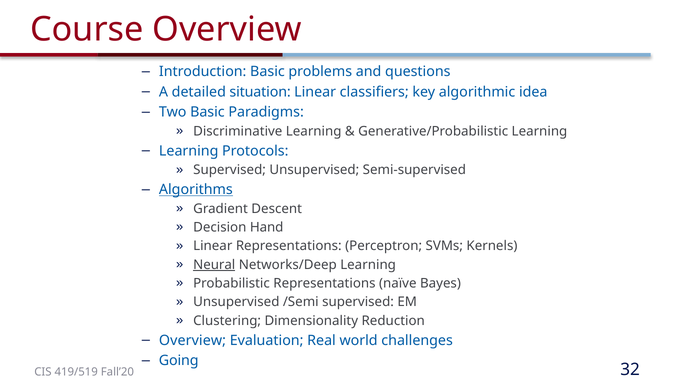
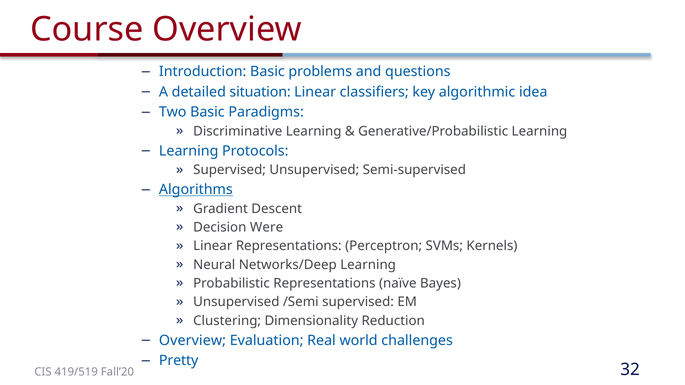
Hand: Hand -> Were
Neural underline: present -> none
Going: Going -> Pretty
